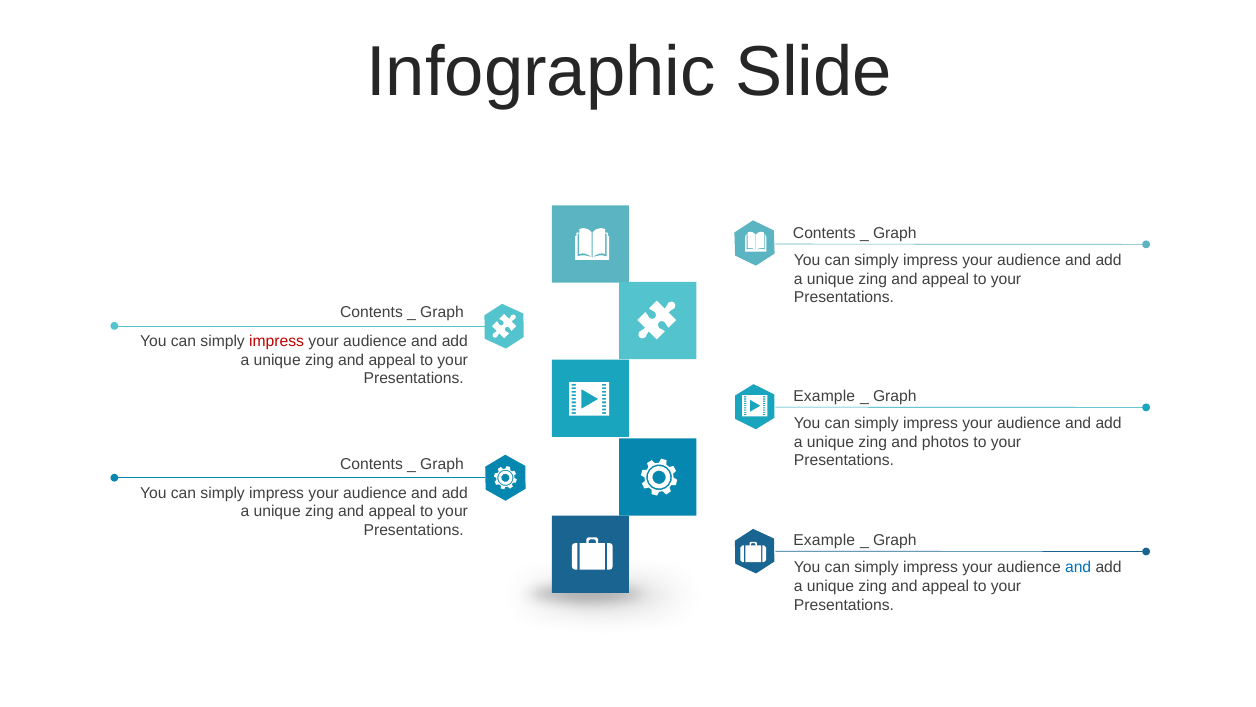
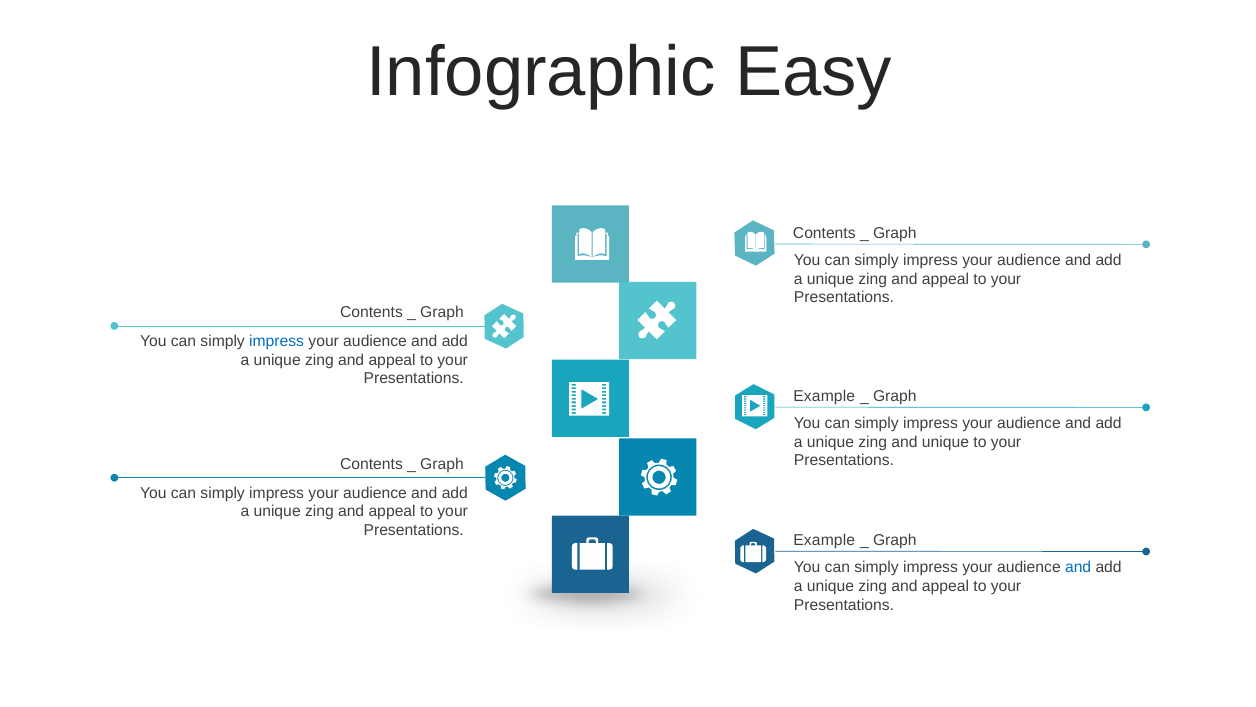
Slide: Slide -> Easy
impress at (277, 341) colour: red -> blue
and photos: photos -> unique
